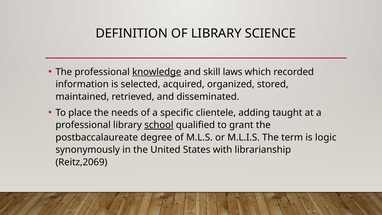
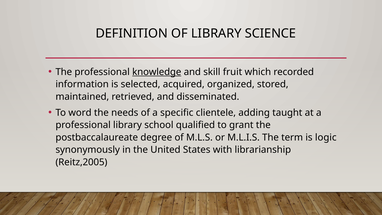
laws: laws -> fruit
place: place -> word
school underline: present -> none
Reitz,2069: Reitz,2069 -> Reitz,2005
